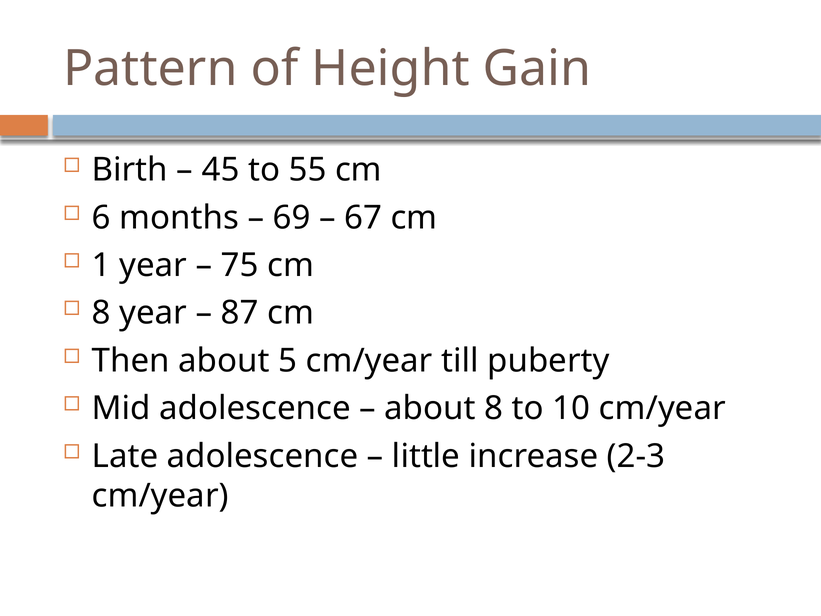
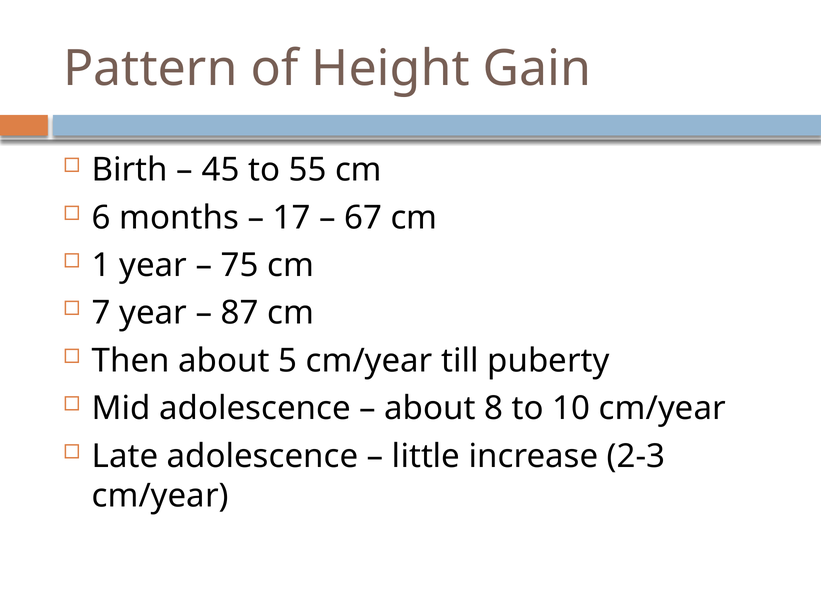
69: 69 -> 17
8 at (101, 313): 8 -> 7
